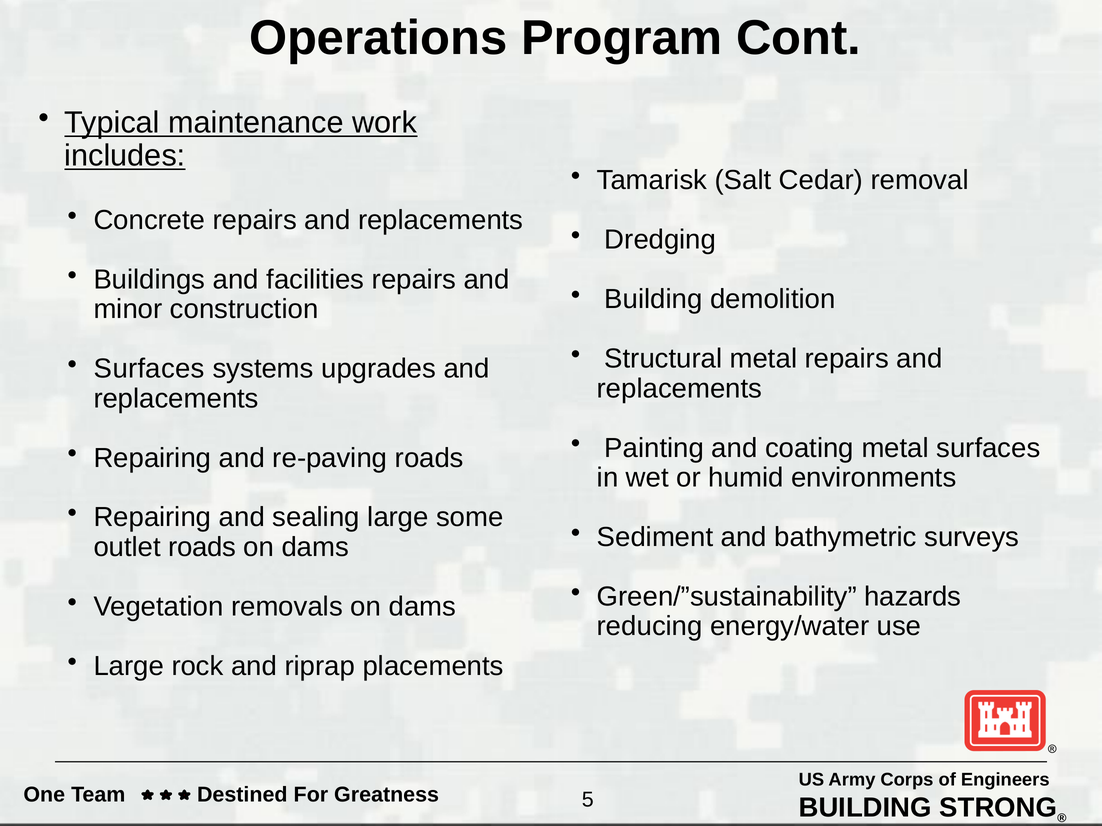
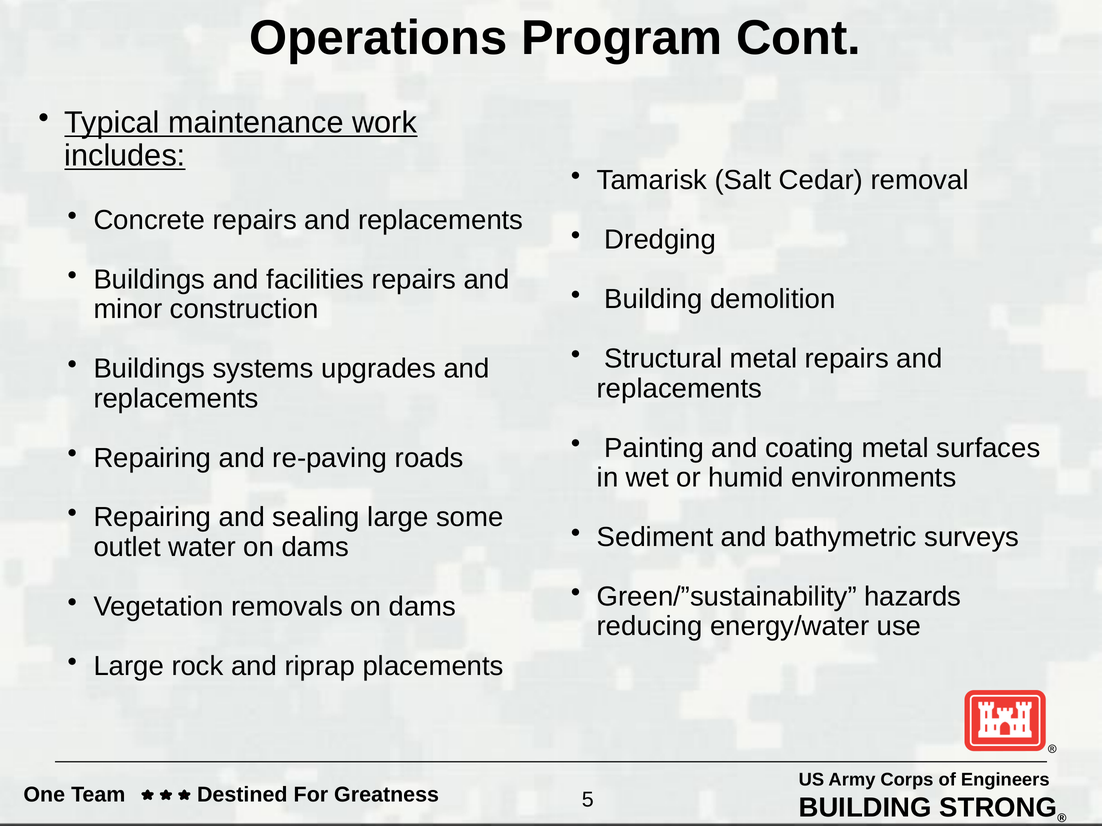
Surfaces at (149, 369): Surfaces -> Buildings
outlet roads: roads -> water
